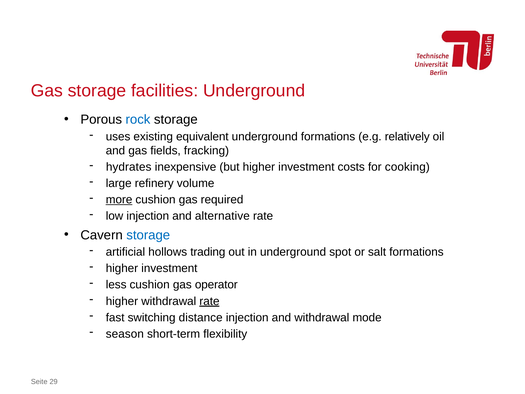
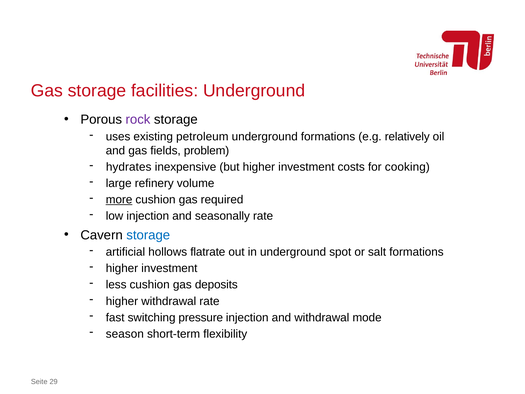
rock colour: blue -> purple
equivalent: equivalent -> petroleum
fracking: fracking -> problem
alternative: alternative -> seasonally
trading: trading -> flatrate
operator: operator -> deposits
rate at (209, 301) underline: present -> none
distance: distance -> pressure
